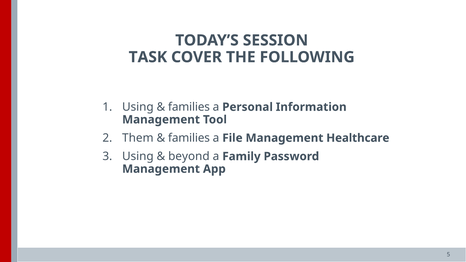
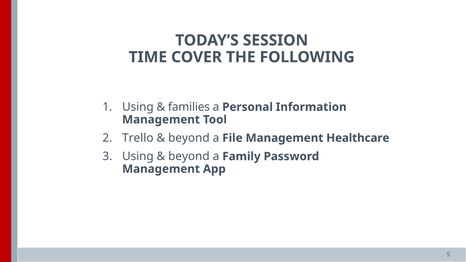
TASK: TASK -> TIME
Them: Them -> Trello
families at (189, 138): families -> beyond
